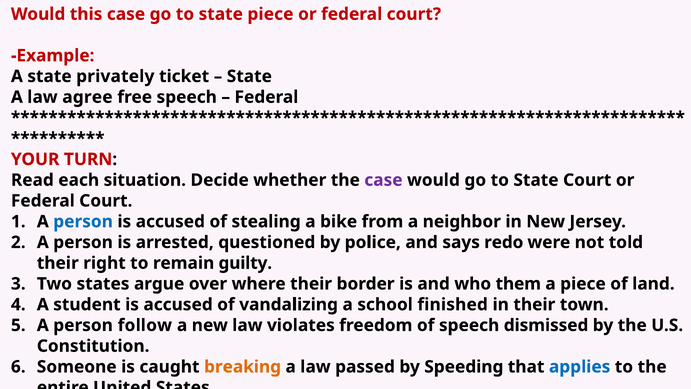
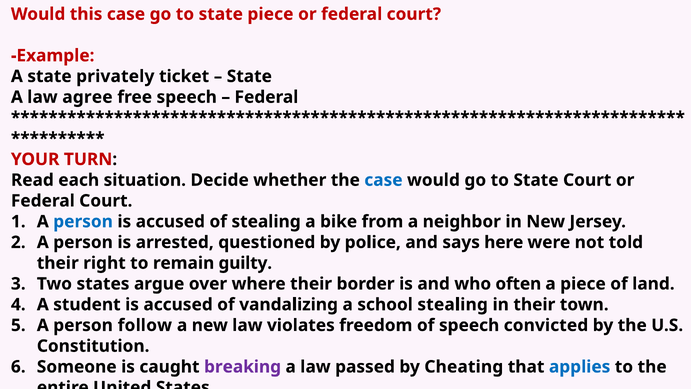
case at (383, 180) colour: purple -> blue
redo: redo -> here
them: them -> often
school finished: finished -> stealing
dismissed: dismissed -> convicted
breaking colour: orange -> purple
Speeding: Speeding -> Cheating
